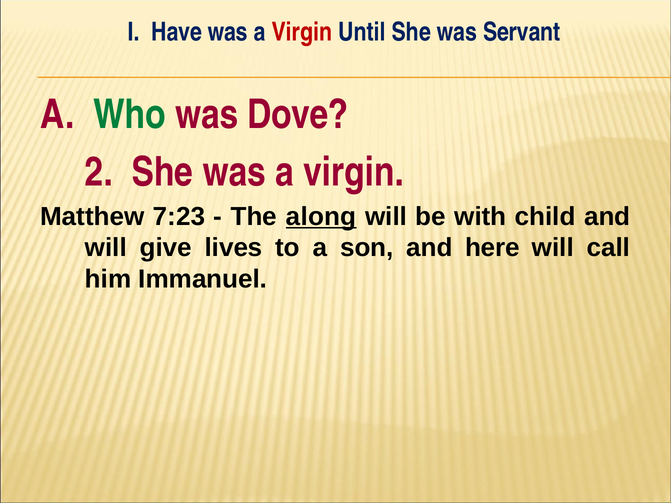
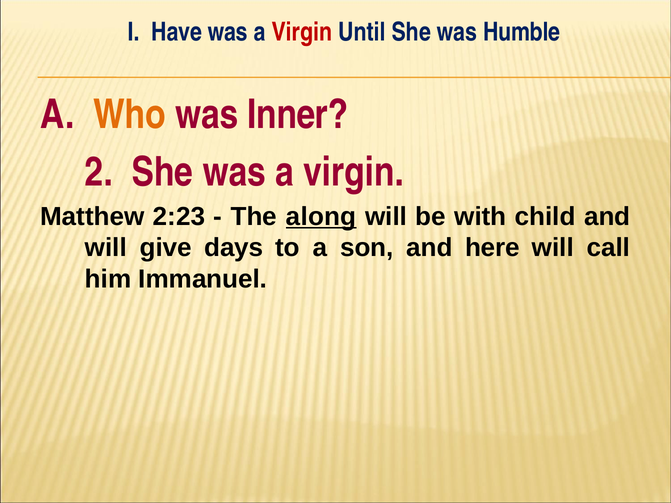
Servant: Servant -> Humble
Who colour: green -> orange
Dove: Dove -> Inner
7:23: 7:23 -> 2:23
lives: lives -> days
